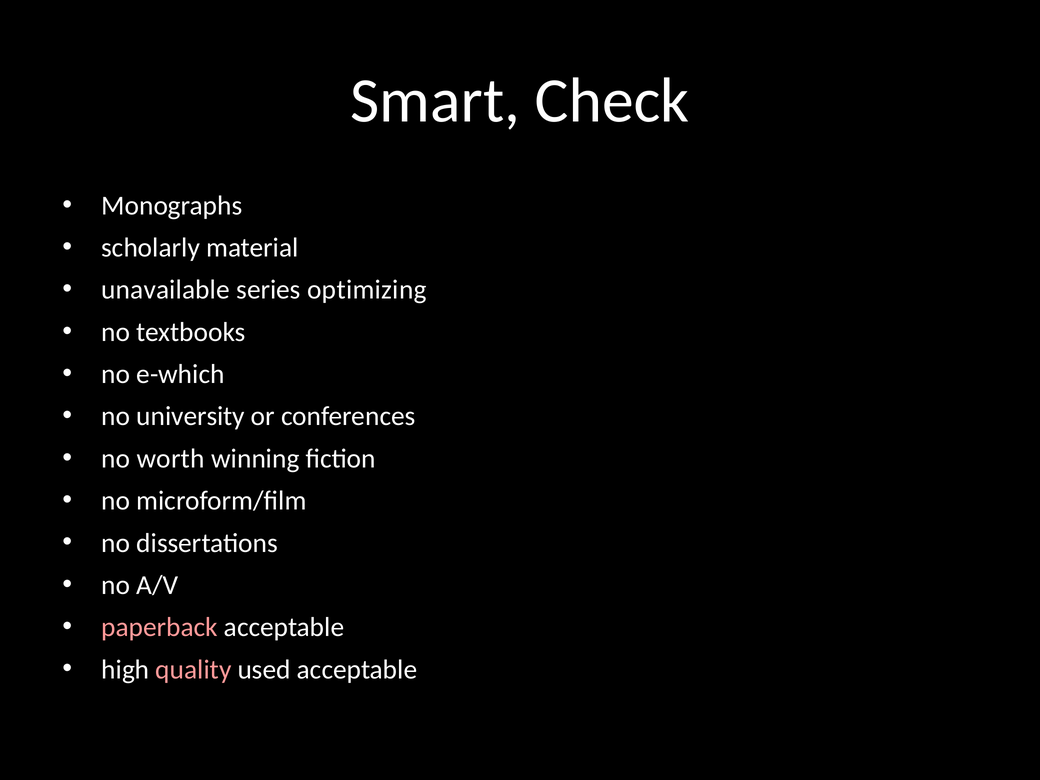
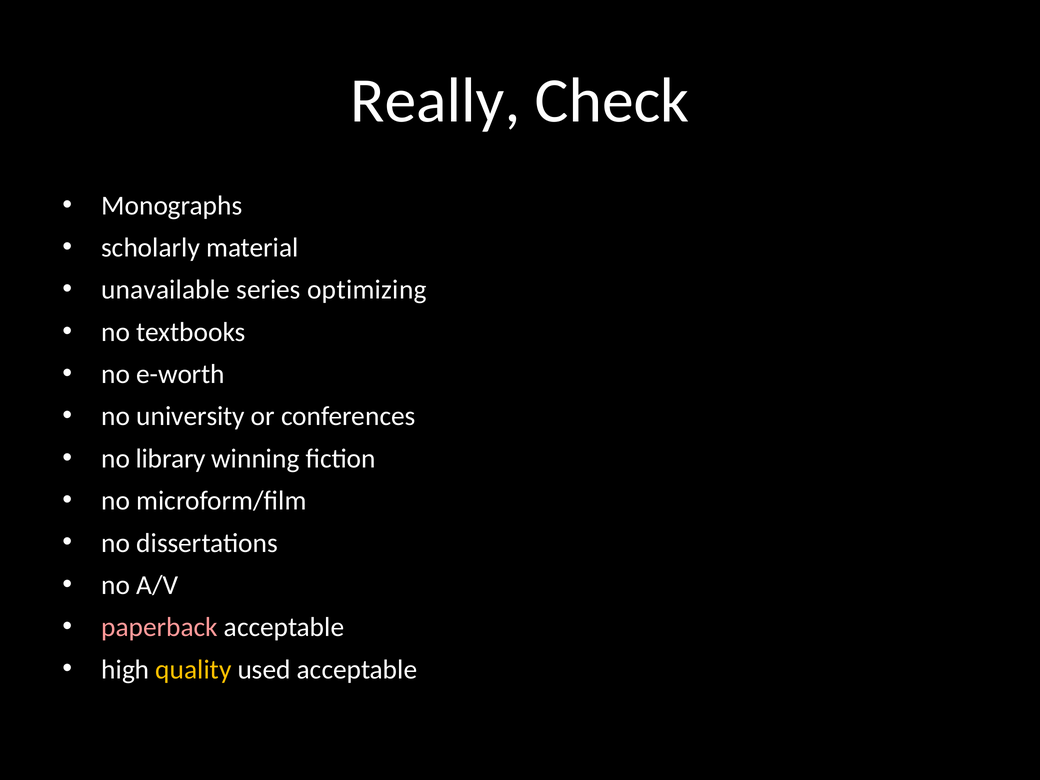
Smart: Smart -> Really
e-which: e-which -> e-worth
worth: worth -> library
quality colour: pink -> yellow
